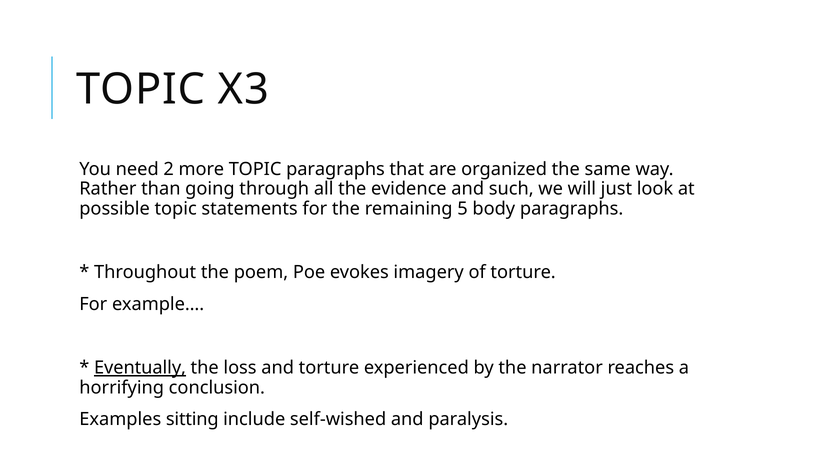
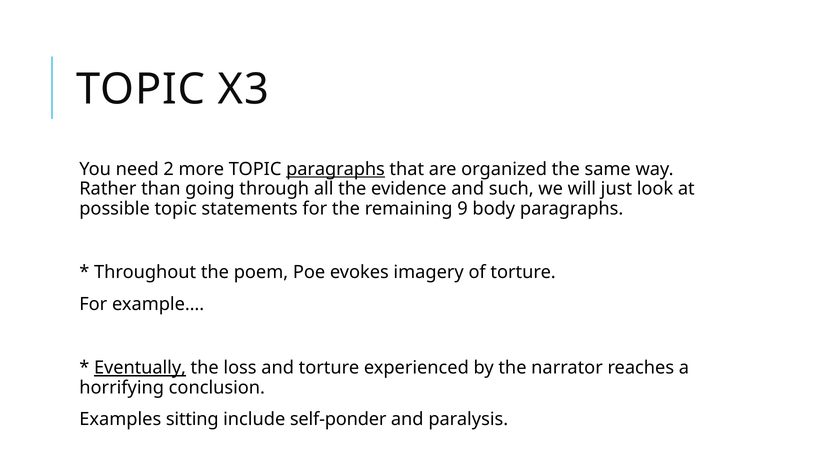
paragraphs at (336, 169) underline: none -> present
5: 5 -> 9
self-wished: self-wished -> self-ponder
